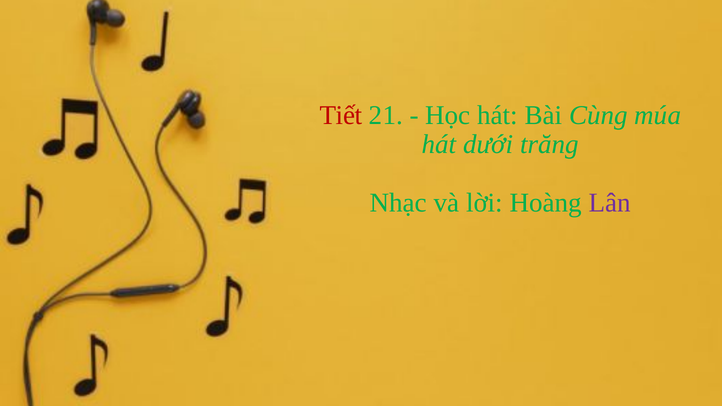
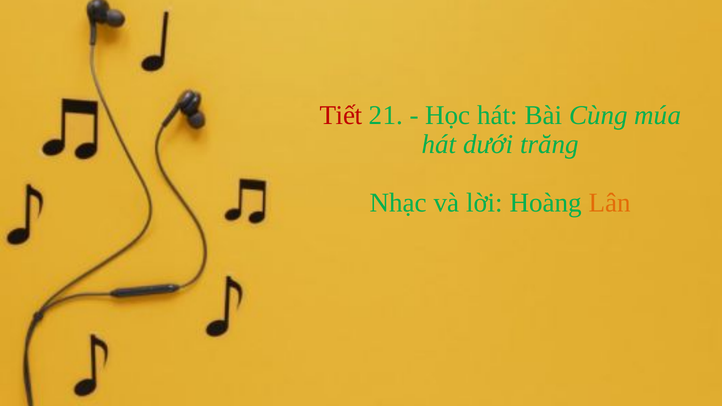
Lân colour: purple -> orange
